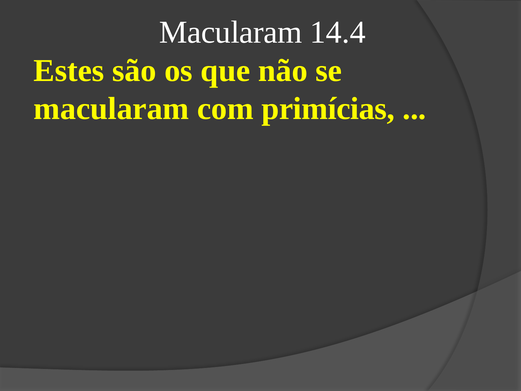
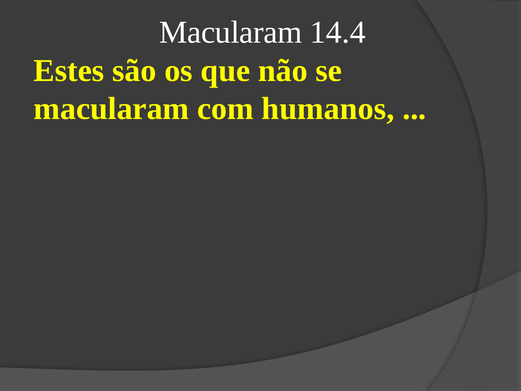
primícias: primícias -> humanos
